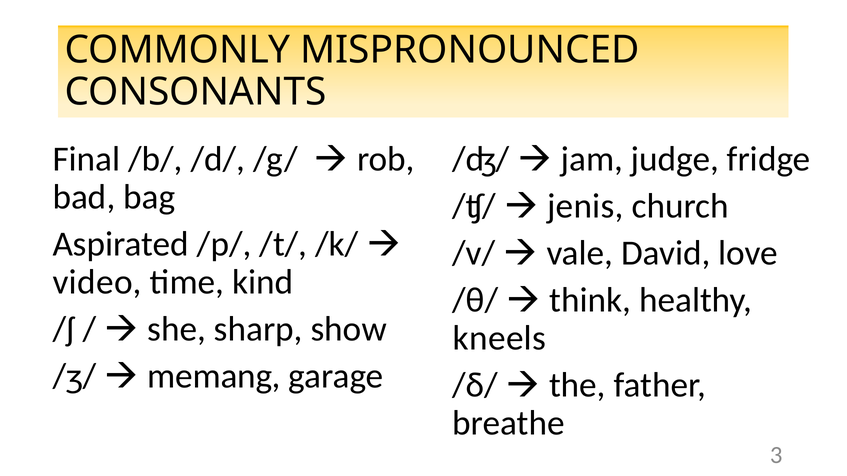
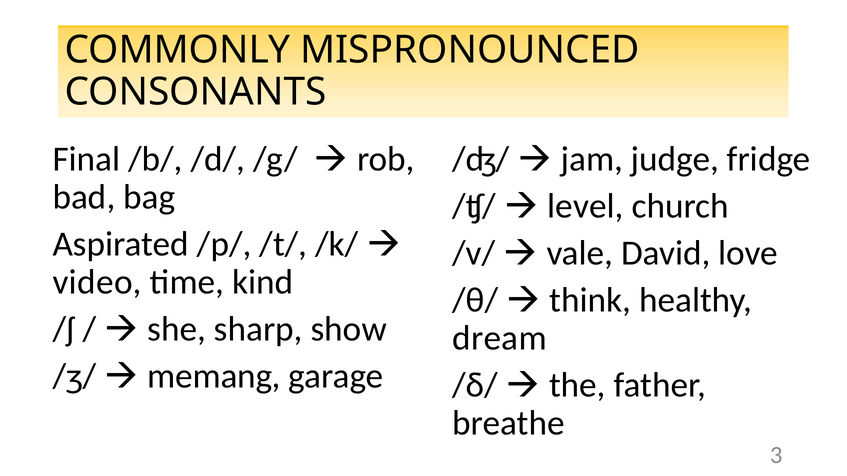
jenis: jenis -> level
kneels: kneels -> dream
